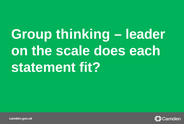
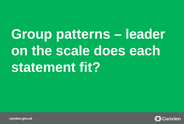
thinking: thinking -> patterns
